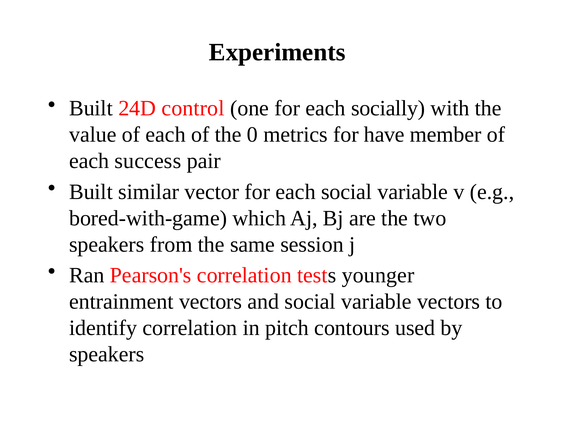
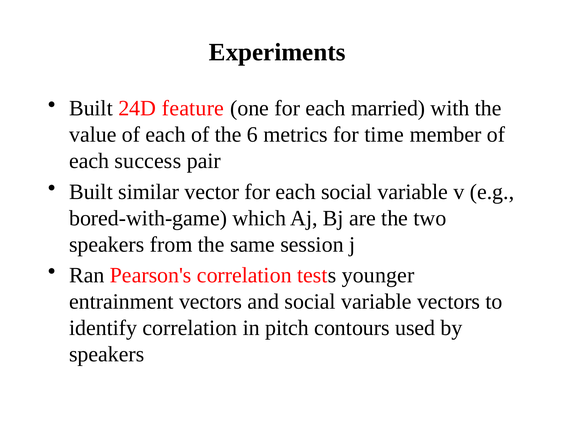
control: control -> feature
socially: socially -> married
0: 0 -> 6
have: have -> time
